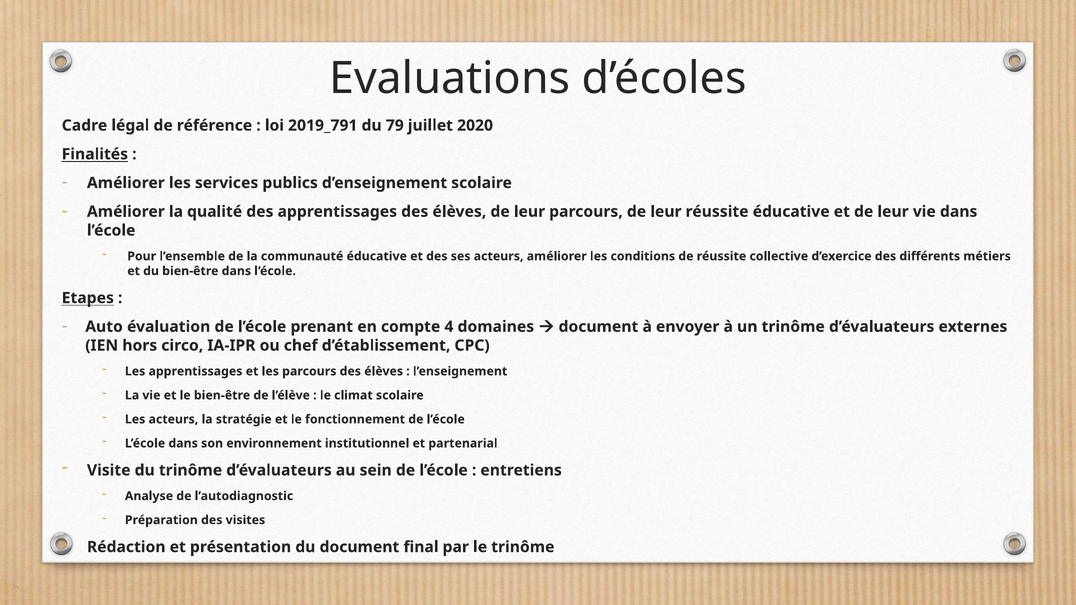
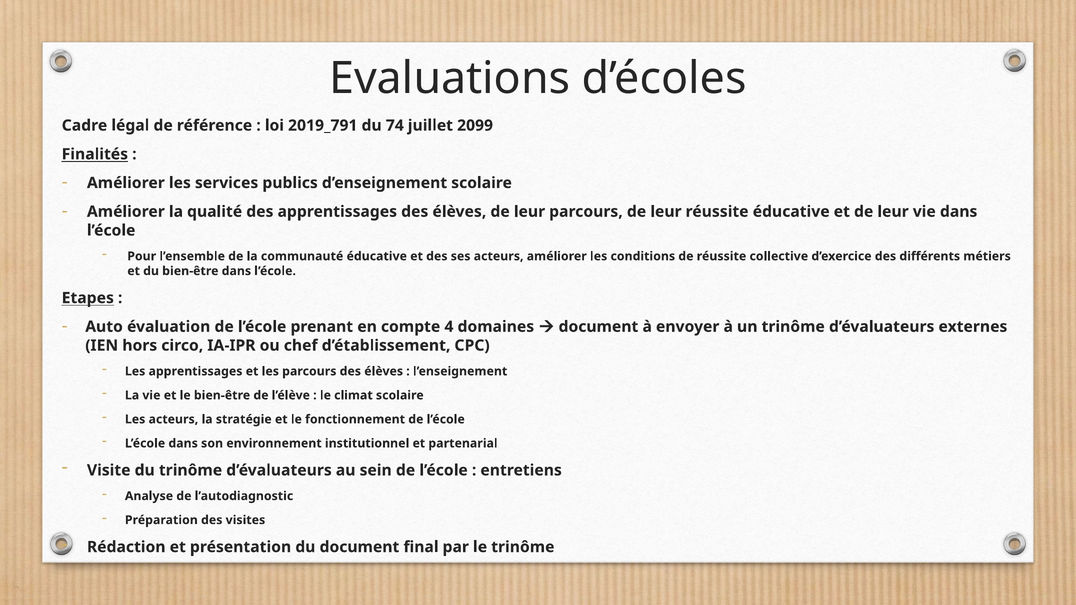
79: 79 -> 74
2020: 2020 -> 2099
